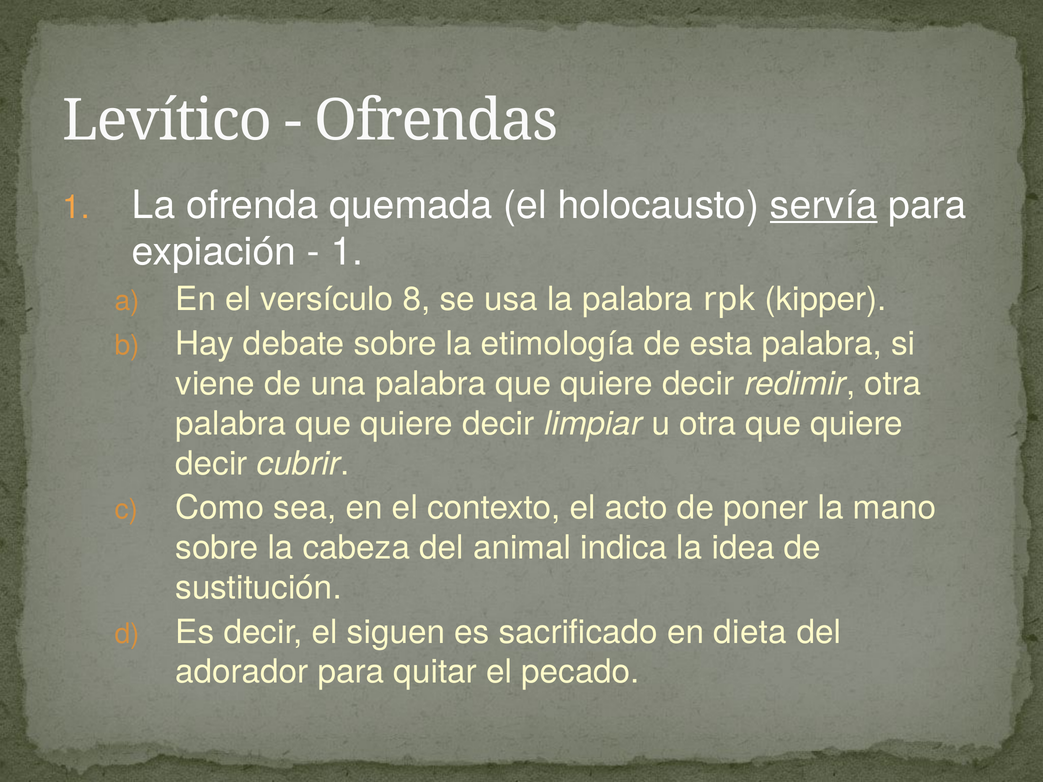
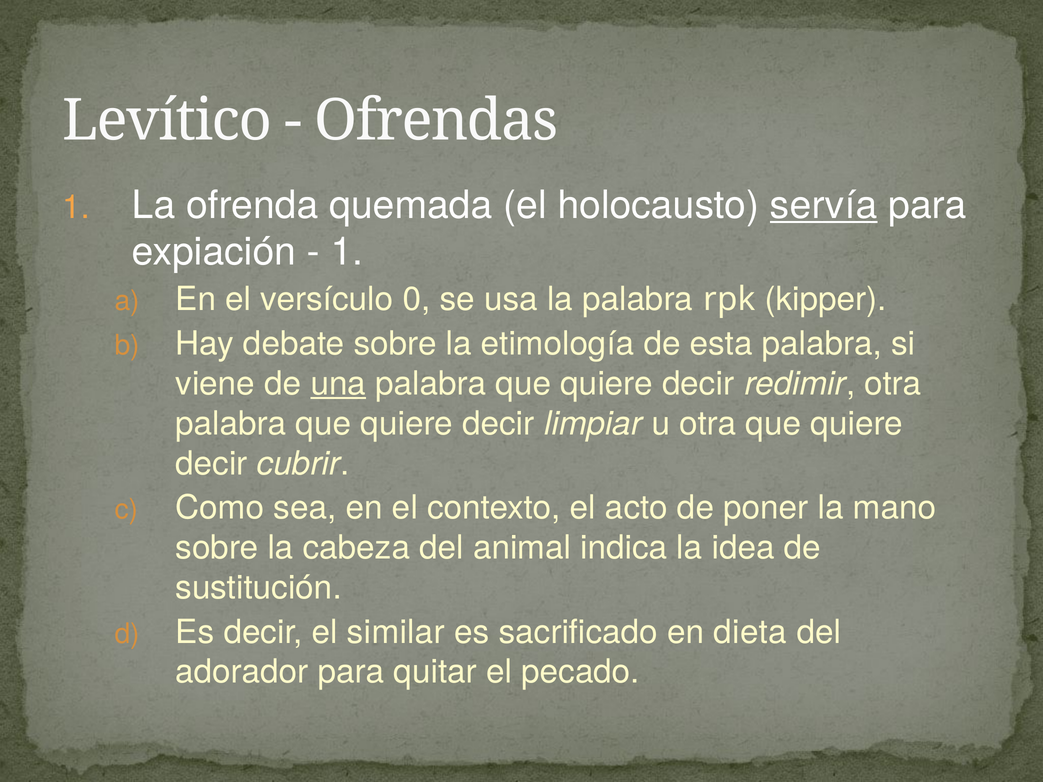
8: 8 -> 0
una underline: none -> present
siguen: siguen -> similar
